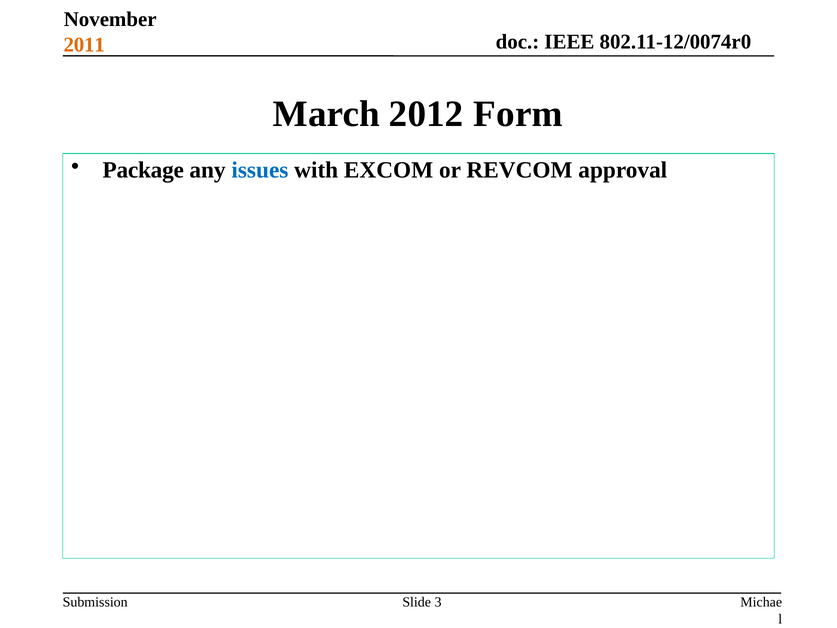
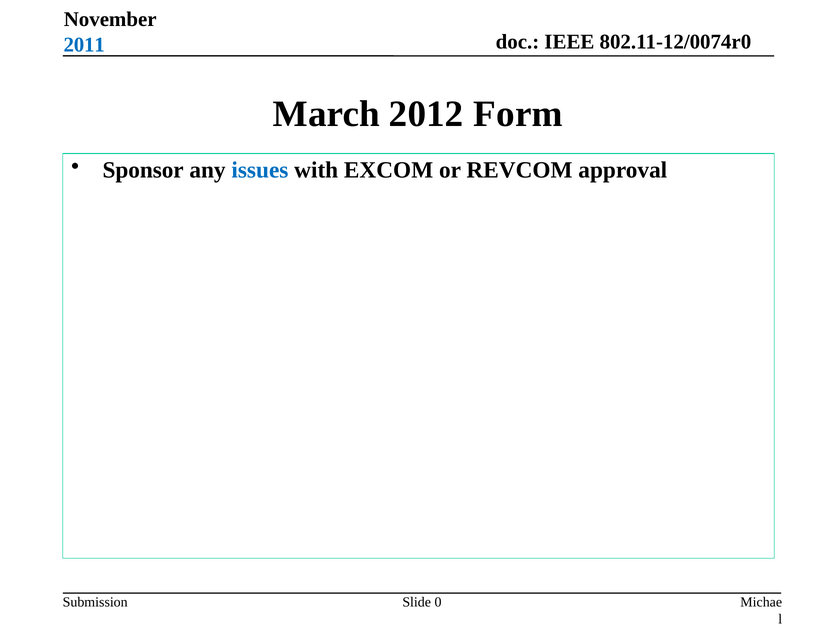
2011 colour: orange -> blue
Package: Package -> Sponsor
3: 3 -> 0
